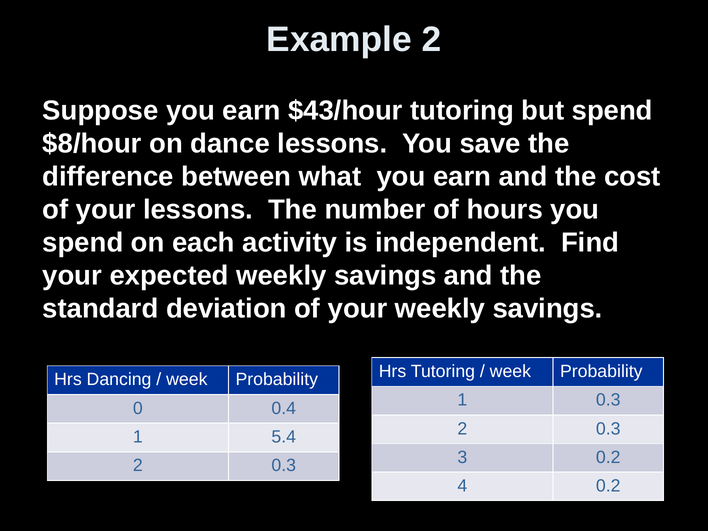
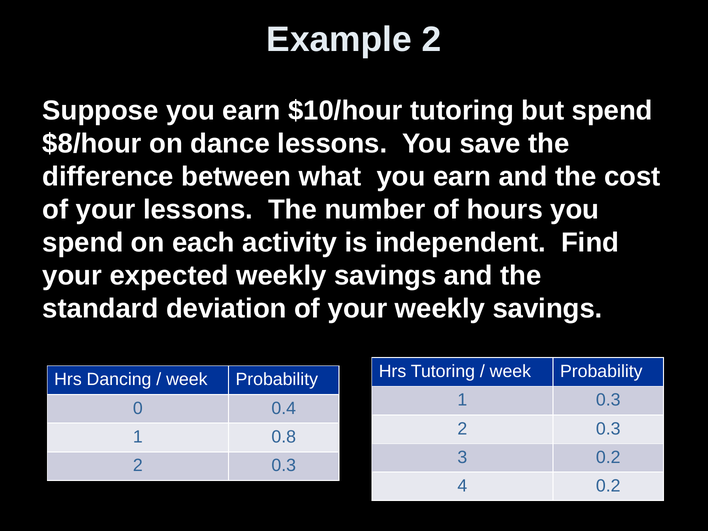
$43/hour: $43/hour -> $10/hour
5.4: 5.4 -> 0.8
